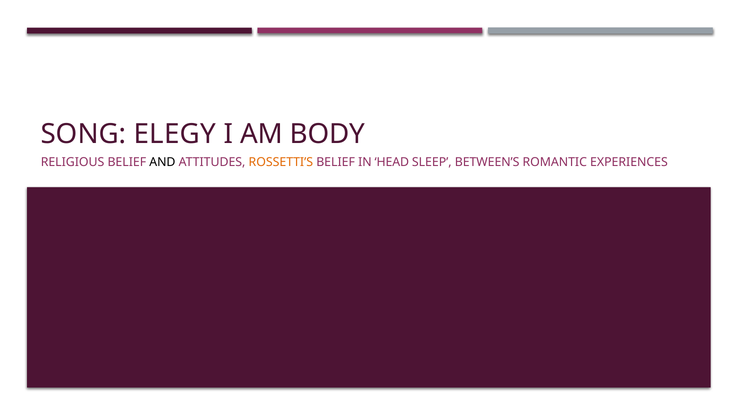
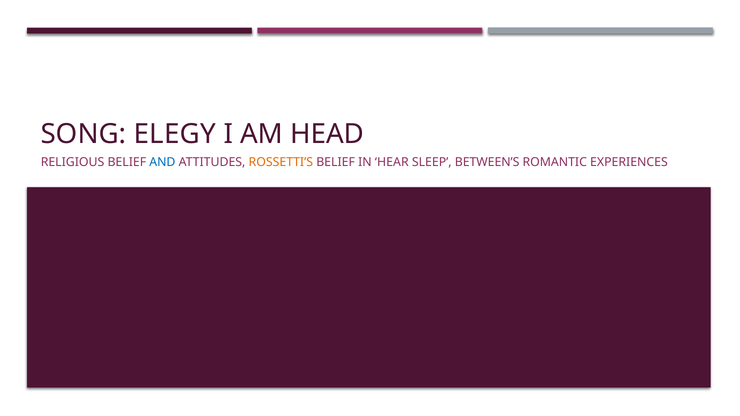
BODY: BODY -> HEAD
AND colour: black -> blue
HEAD: HEAD -> HEAR
